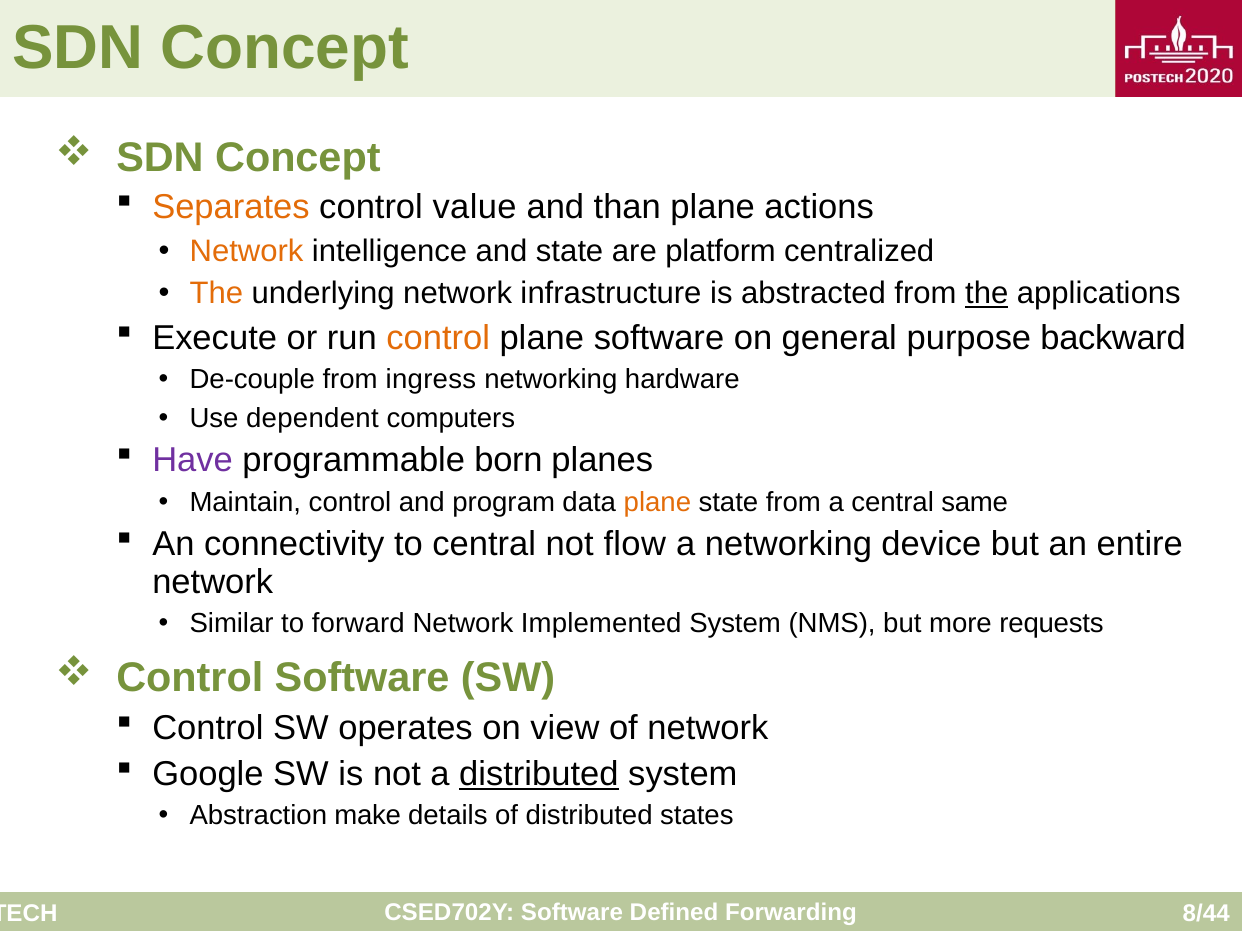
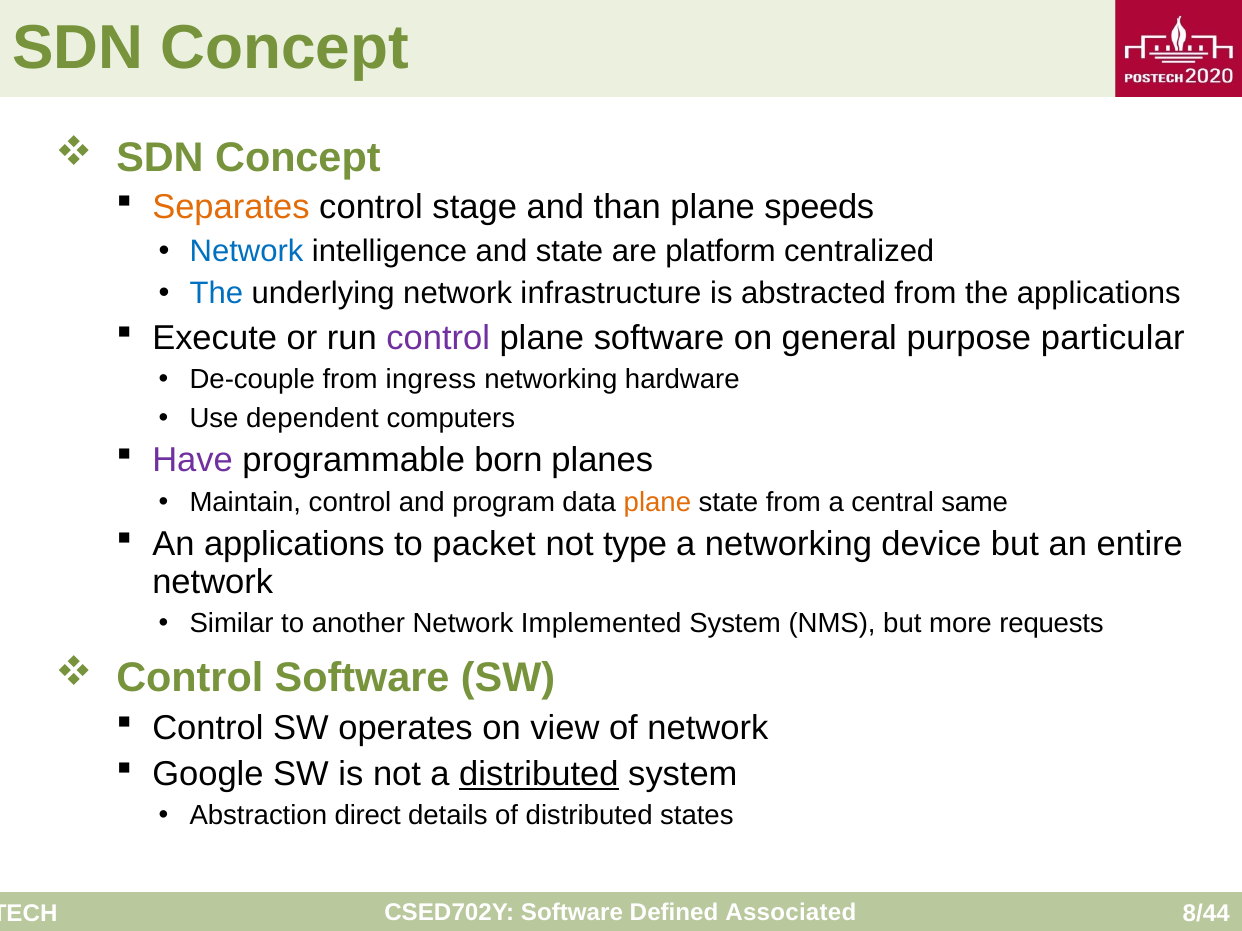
value: value -> stage
actions: actions -> speeds
Network at (247, 252) colour: orange -> blue
The at (216, 294) colour: orange -> blue
the at (987, 294) underline: present -> none
control at (438, 338) colour: orange -> purple
backward: backward -> particular
An connectivity: connectivity -> applications
to central: central -> packet
flow: flow -> type
forward: forward -> another
make: make -> direct
Forwarding: Forwarding -> Associated
